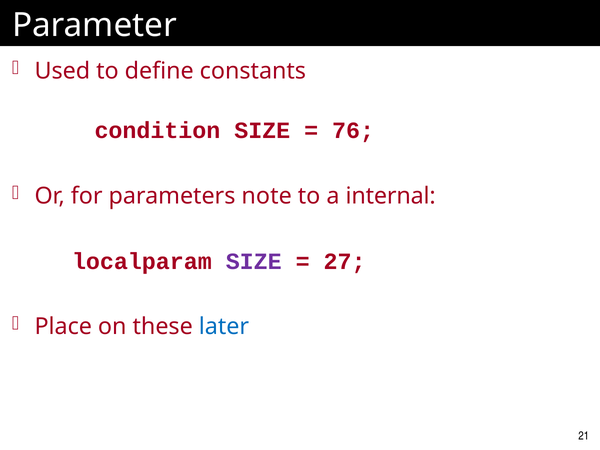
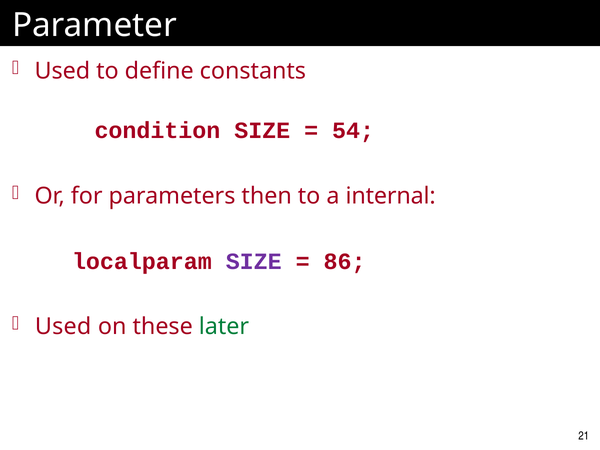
76: 76 -> 54
note: note -> then
27: 27 -> 86
Place at (63, 327): Place -> Used
later colour: blue -> green
